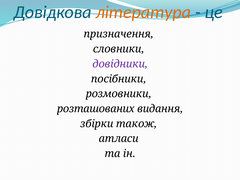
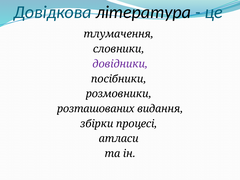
література colour: orange -> black
призначення: призначення -> тлумачення
також: також -> процесі
